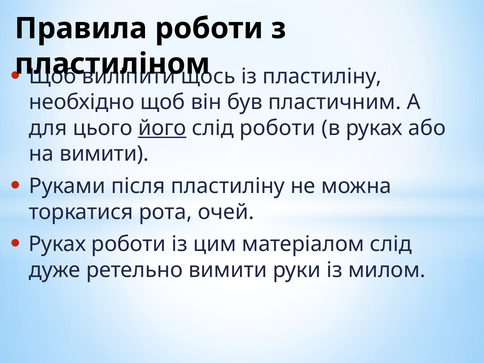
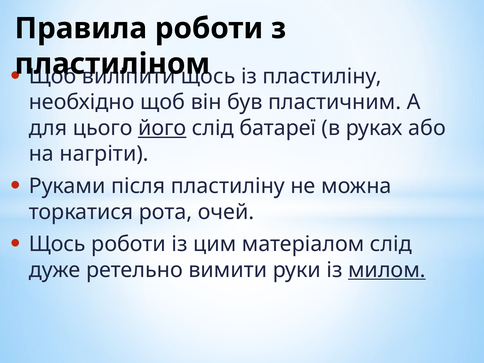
слід роботи: роботи -> батареї
на вимити: вимити -> нагріти
Руках at (57, 244): Руках -> Щось
милом underline: none -> present
